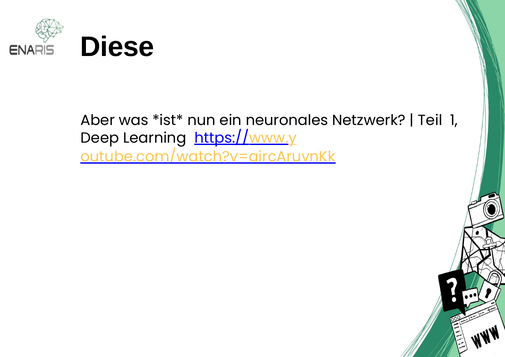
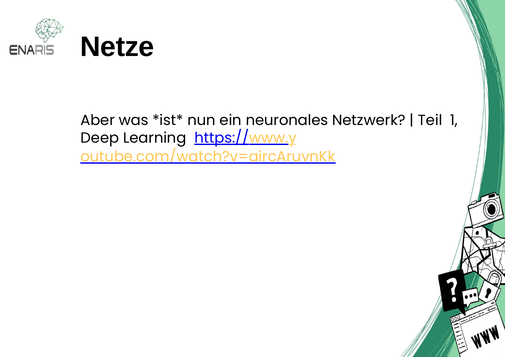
Diese: Diese -> Netze
